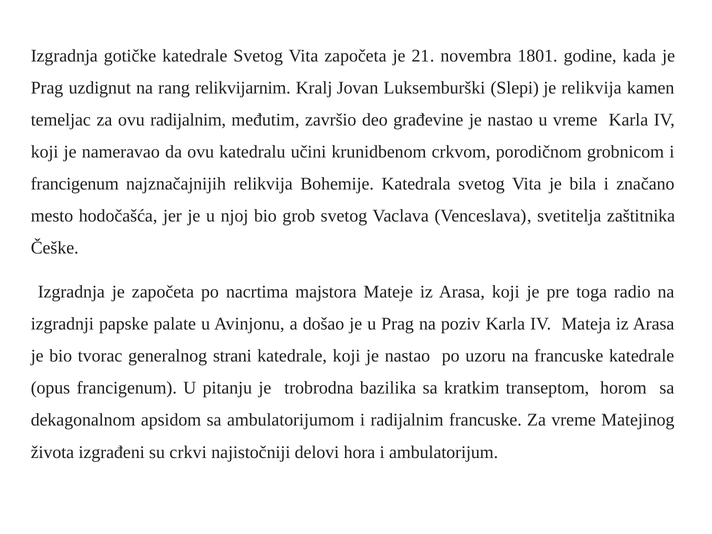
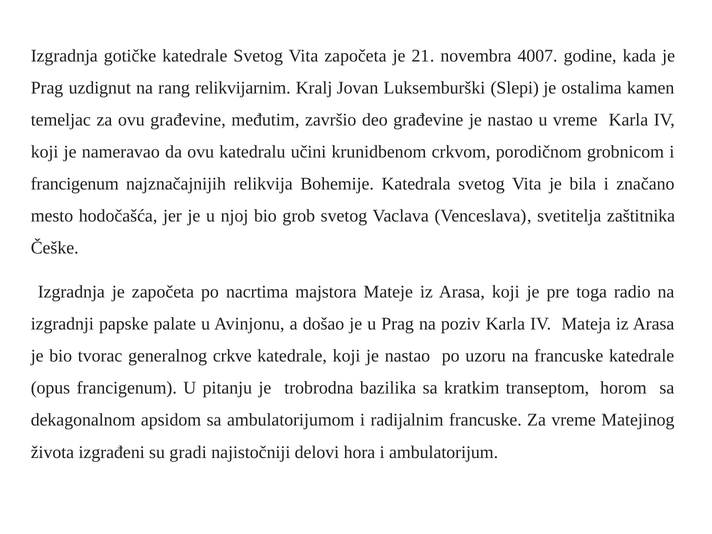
1801: 1801 -> 4007
je relikvija: relikvija -> ostalima
ovu radijalnim: radijalnim -> građevine
strani: strani -> crkve
crkvi: crkvi -> gradi
